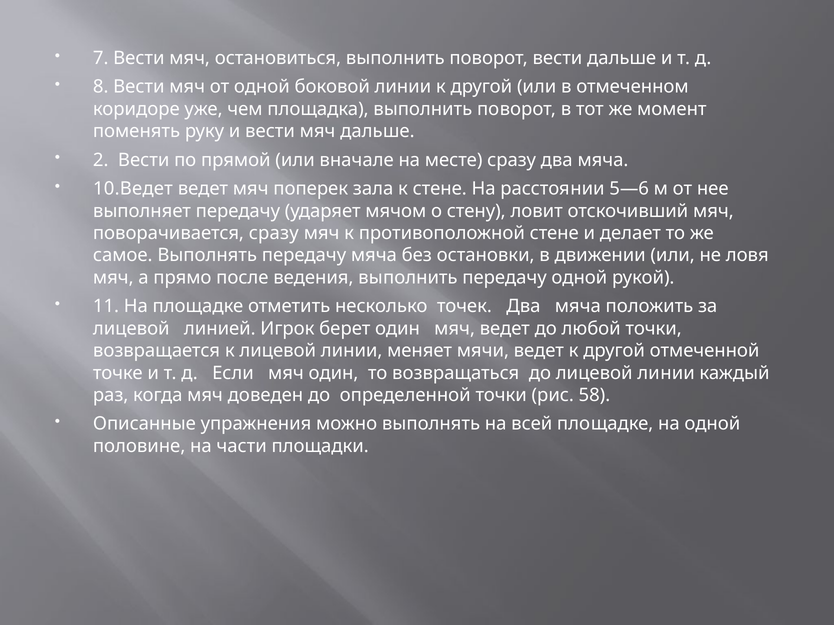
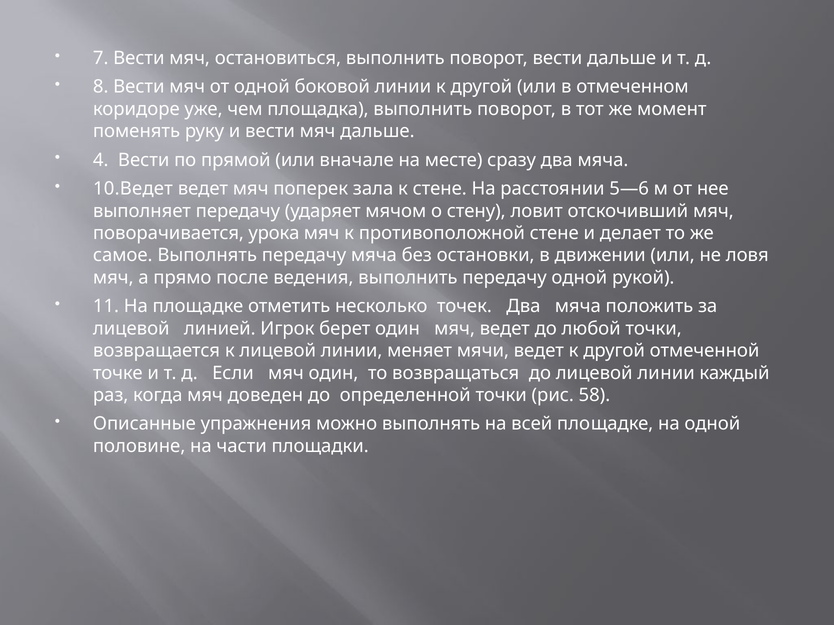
2: 2 -> 4
поворачивается сразу: сразу -> урока
